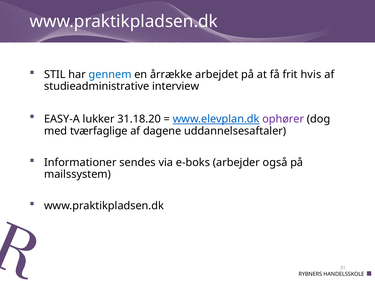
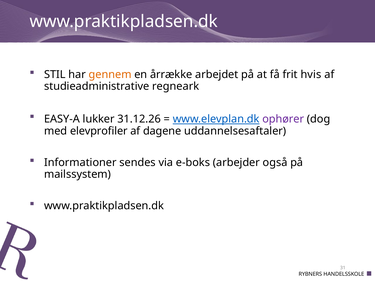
gennem colour: blue -> orange
interview: interview -> regneark
31.18.20: 31.18.20 -> 31.12.26
tværfaglige: tværfaglige -> elevprofiler
